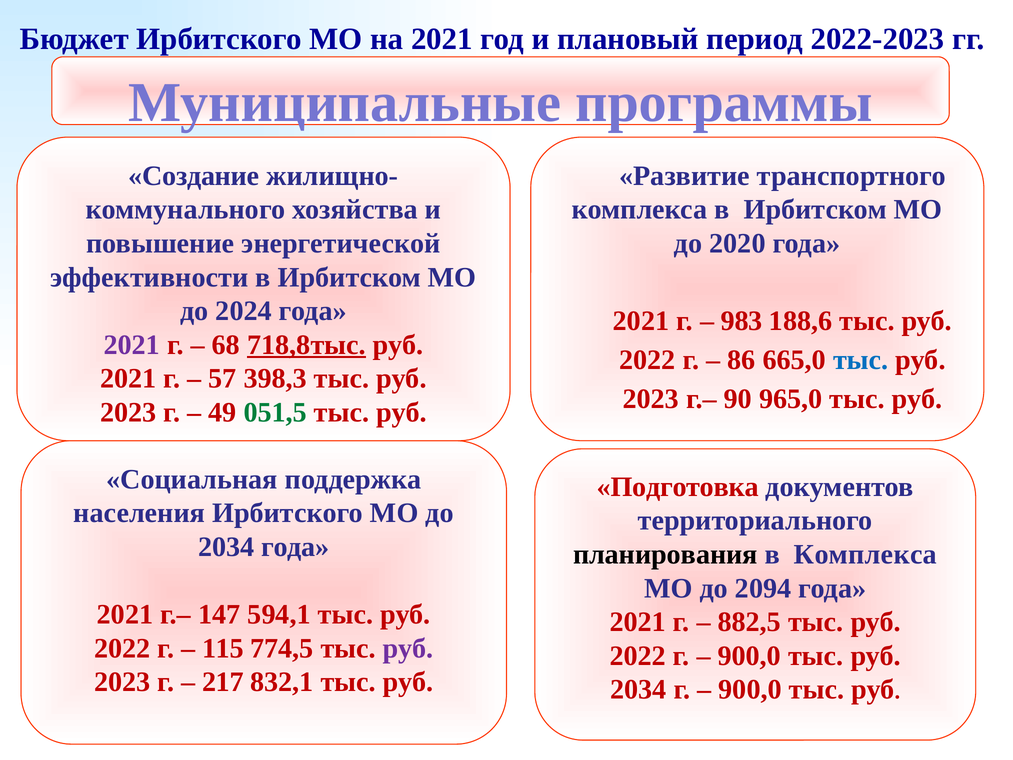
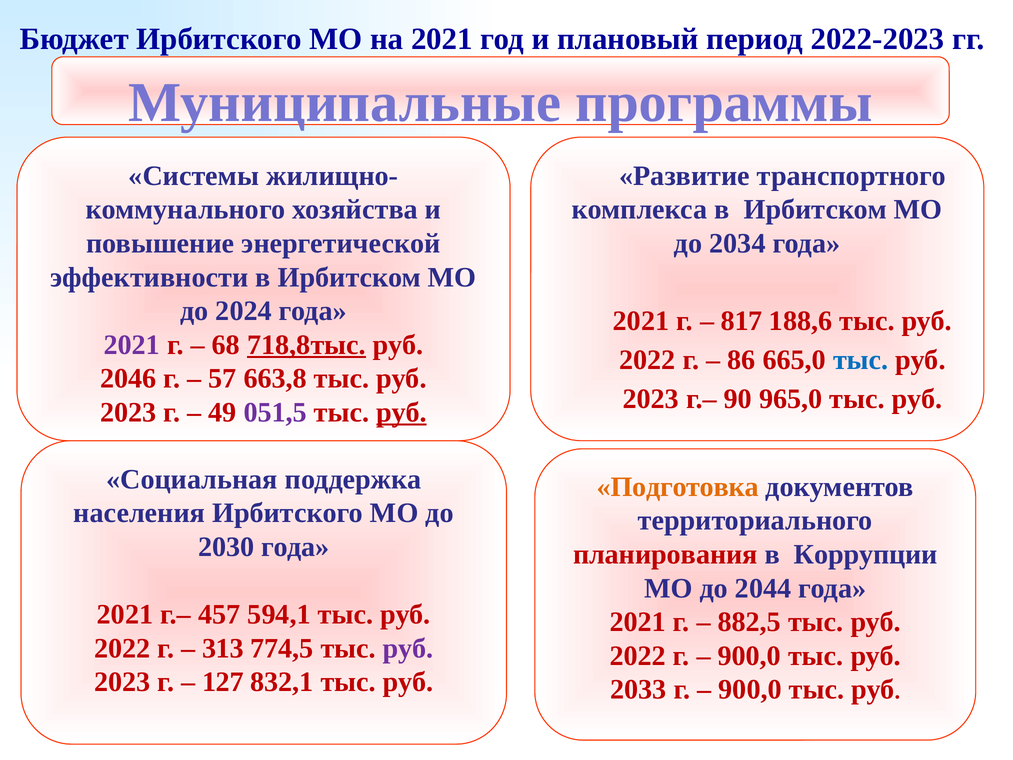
Создание: Создание -> Системы
2020: 2020 -> 2034
983: 983 -> 817
2021 at (128, 378): 2021 -> 2046
398,3: 398,3 -> 663,8
051,5 colour: green -> purple
руб at (402, 412) underline: none -> present
Подготовка colour: red -> orange
2034 at (226, 547): 2034 -> 2030
планирования colour: black -> red
в Комплекса: Комплекса -> Коррупции
2094: 2094 -> 2044
147: 147 -> 457
115: 115 -> 313
217: 217 -> 127
2034 at (638, 689): 2034 -> 2033
